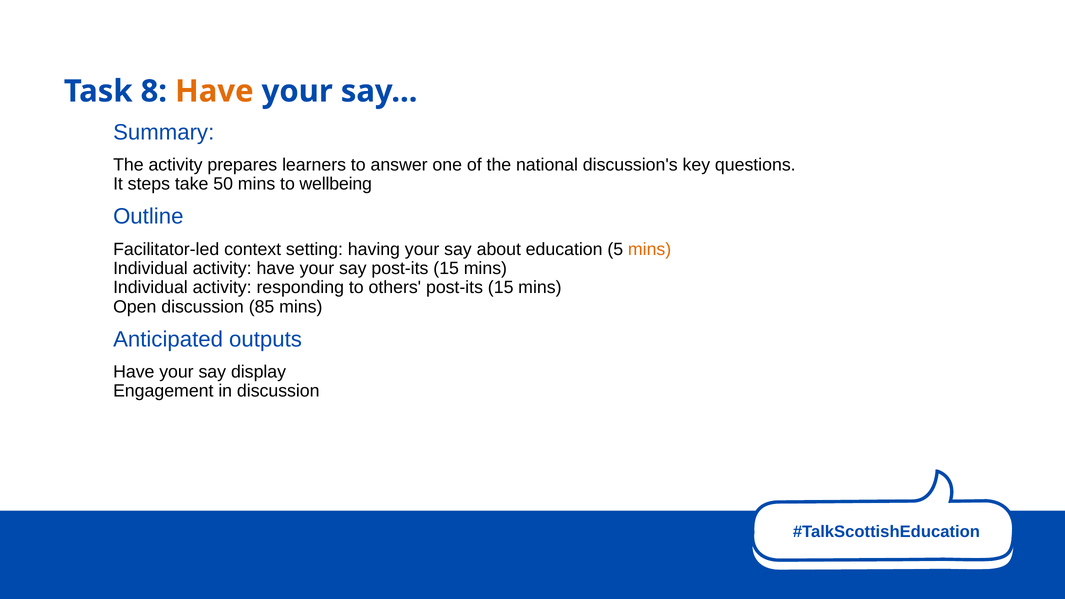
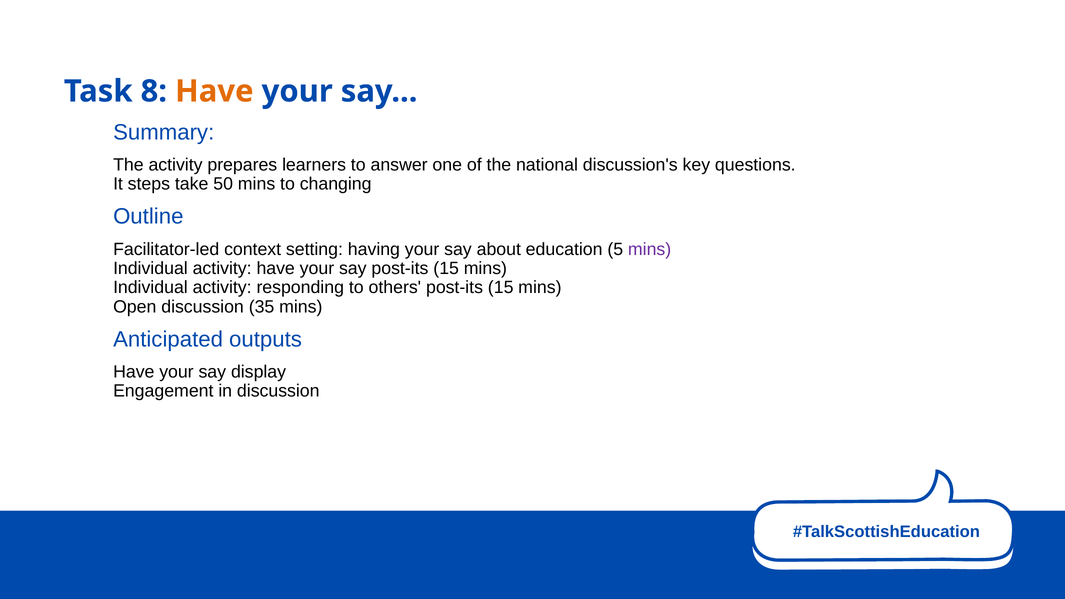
wellbeing: wellbeing -> changing
mins at (650, 249) colour: orange -> purple
85: 85 -> 35
